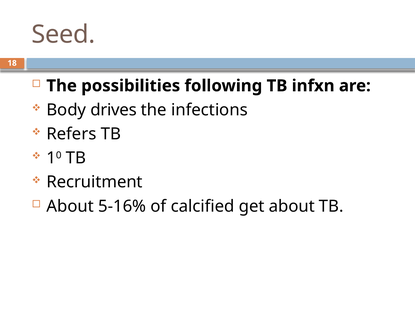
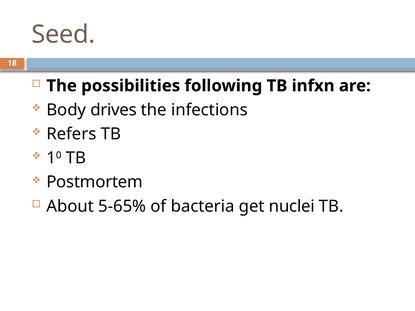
Recruitment: Recruitment -> Postmortem
5-16%: 5-16% -> 5-65%
calcified: calcified -> bacteria
get about: about -> nuclei
